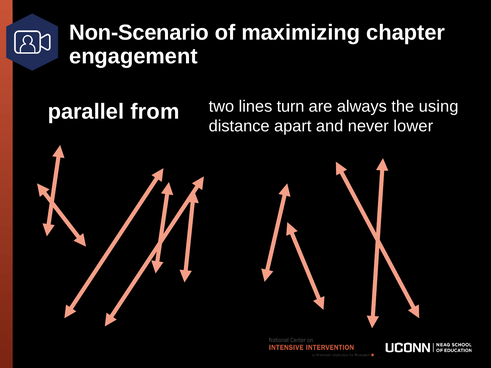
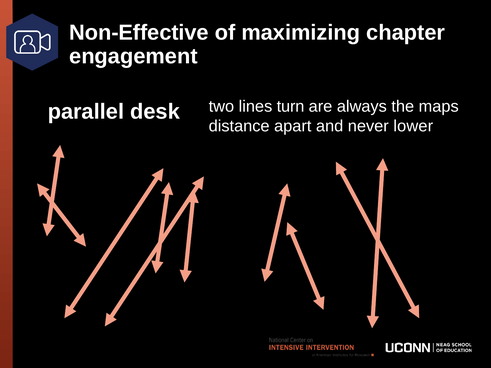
Non-Scenario: Non-Scenario -> Non-Effective
from: from -> desk
using: using -> maps
